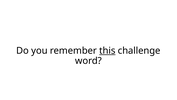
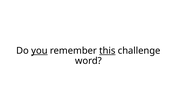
you underline: none -> present
